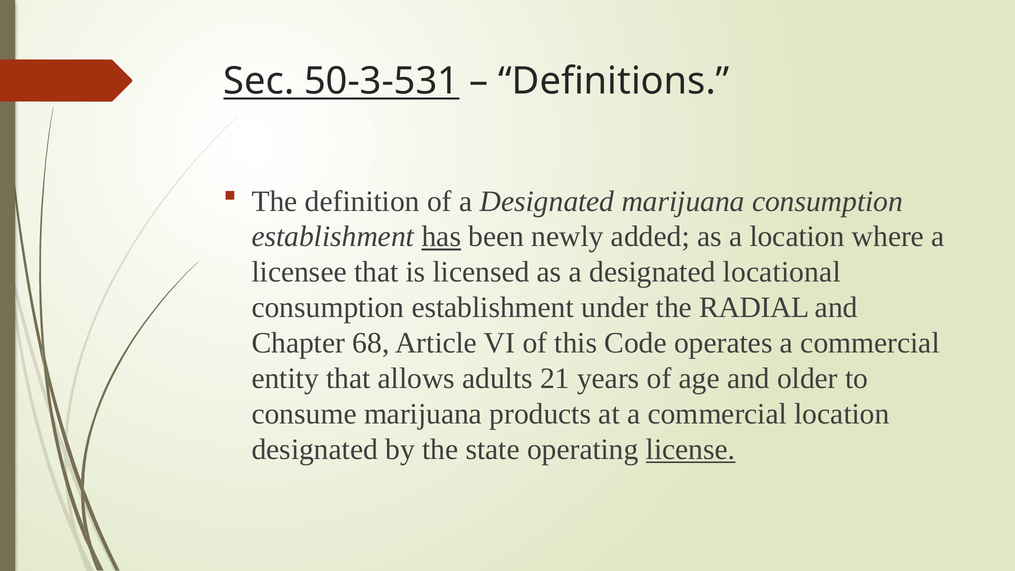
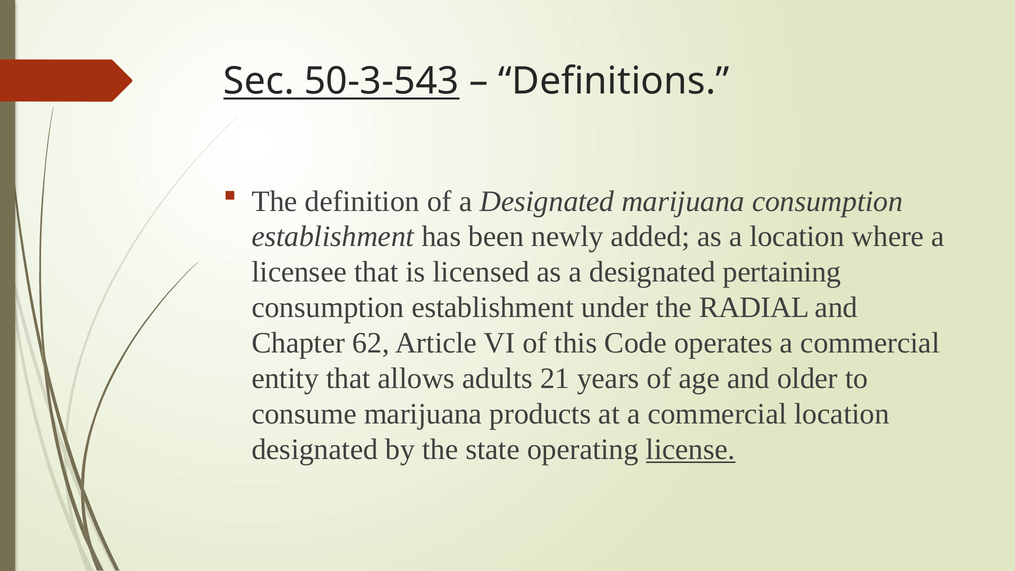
50-3-531: 50-3-531 -> 50-3-543
has underline: present -> none
locational: locational -> pertaining
68: 68 -> 62
